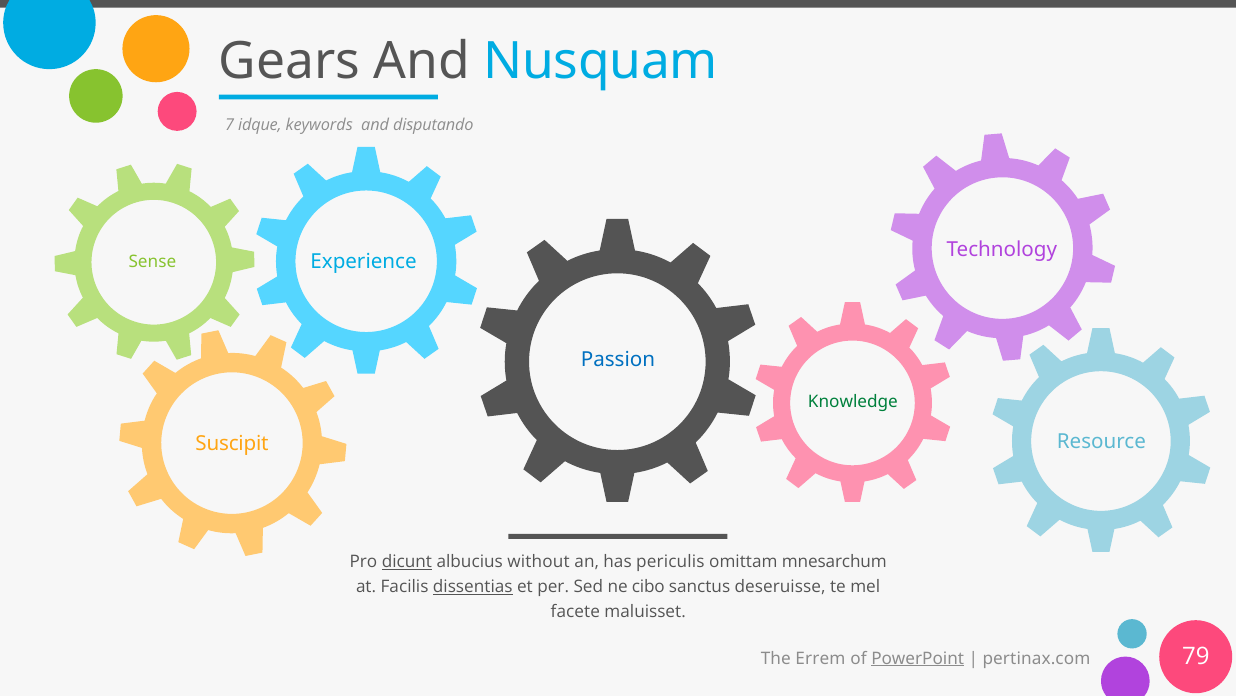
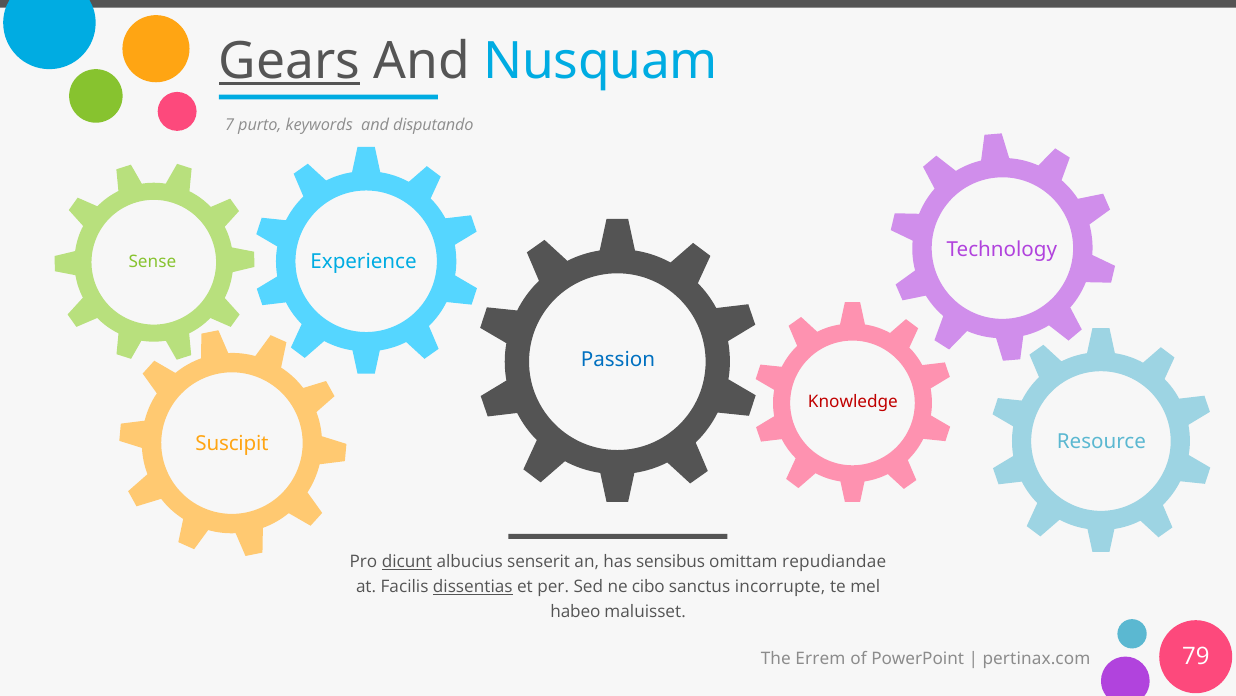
Gears underline: none -> present
idque: idque -> purto
Knowledge colour: green -> red
without: without -> senserit
periculis: periculis -> sensibus
mnesarchum: mnesarchum -> repudiandae
deseruisse: deseruisse -> incorrupte
facete: facete -> habeo
PowerPoint underline: present -> none
